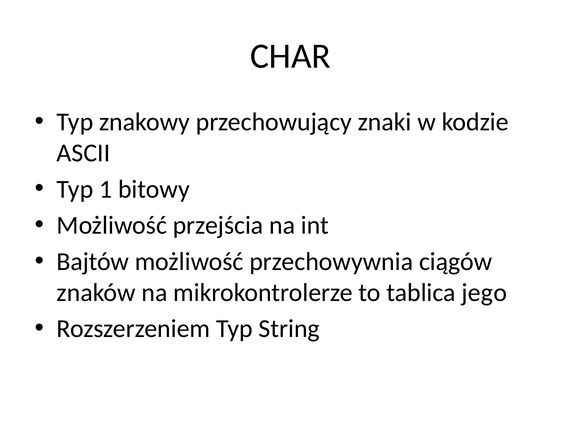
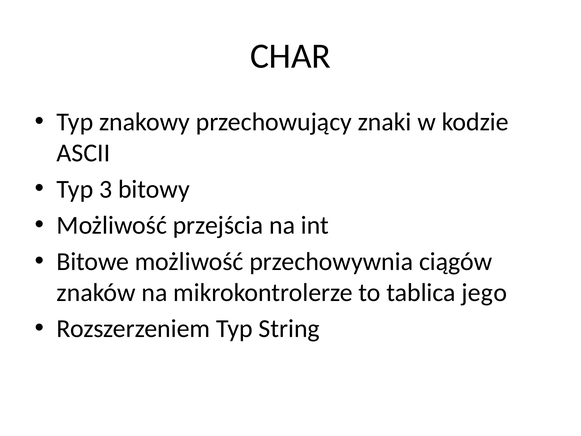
1: 1 -> 3
Bajtów: Bajtów -> Bitowe
